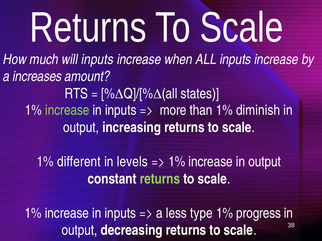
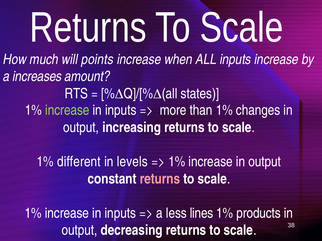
will inputs: inputs -> points
diminish: diminish -> changes
returns at (160, 179) colour: light green -> pink
type: type -> lines
progress: progress -> products
